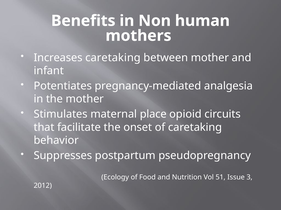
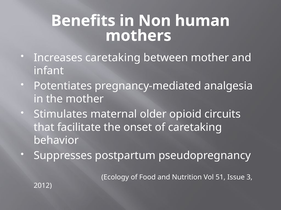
place: place -> older
